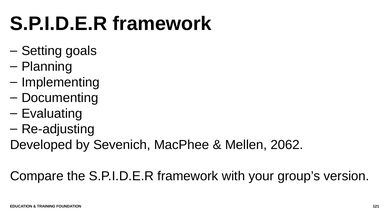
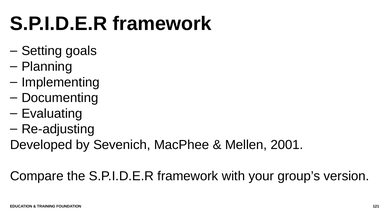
2062: 2062 -> 2001
